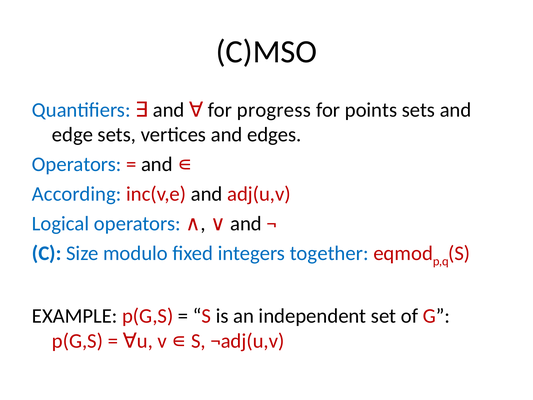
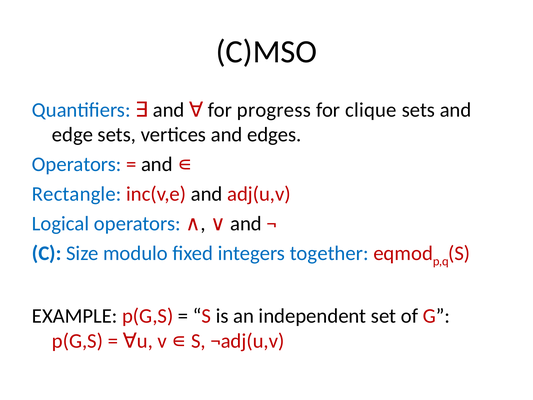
points: points -> clique
According: According -> Rectangle
